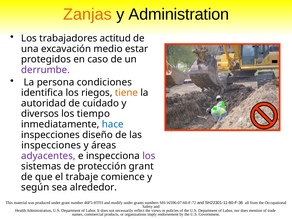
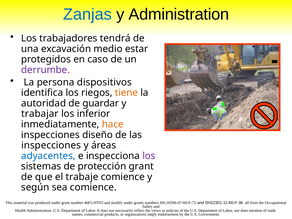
Zanjas colour: orange -> blue
actitud: actitud -> tendrá
condiciones: condiciones -> dispositivos
cuidado: cuidado -> guardar
diversos: diversos -> trabajar
tiempo: tiempo -> inferior
hace colour: blue -> orange
adyacentes colour: purple -> blue
sea alrededor: alrededor -> comience
